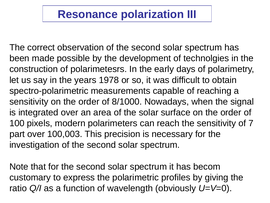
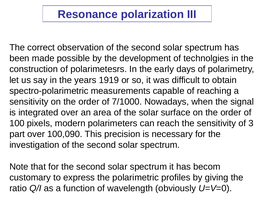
1978: 1978 -> 1919
8/1000: 8/1000 -> 7/1000
7: 7 -> 3
100,003: 100,003 -> 100,090
